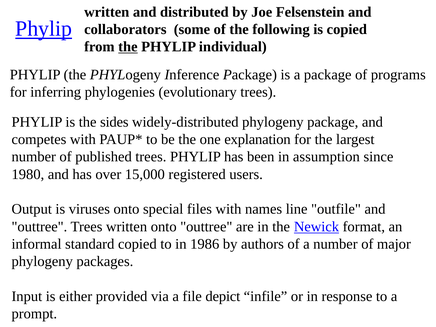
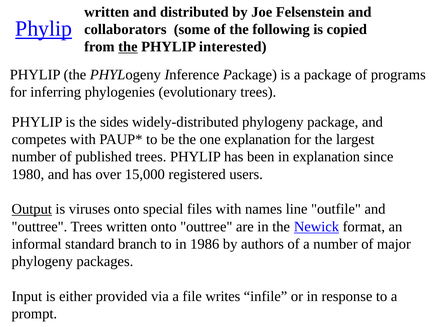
individual: individual -> interested
in assumption: assumption -> explanation
Output underline: none -> present
standard copied: copied -> branch
depict: depict -> writes
